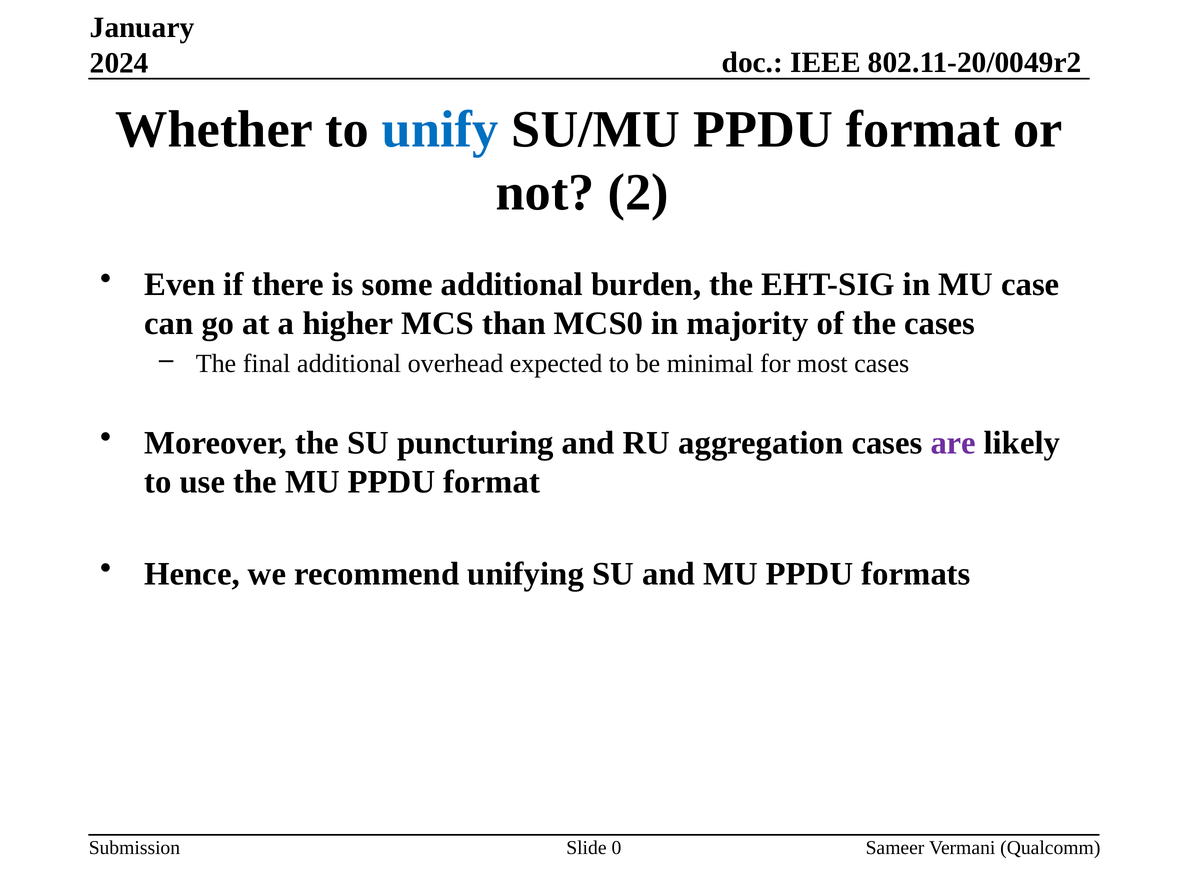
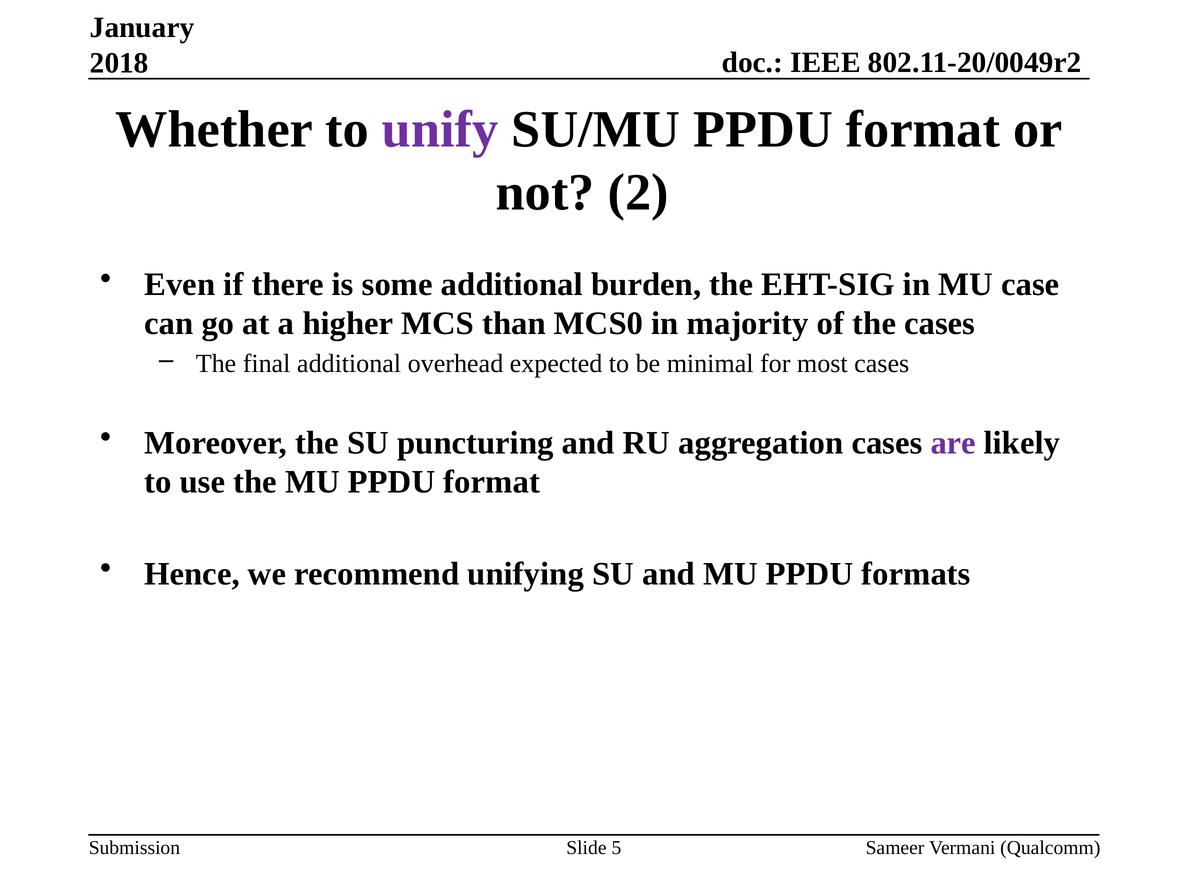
2024: 2024 -> 2018
unify colour: blue -> purple
0: 0 -> 5
